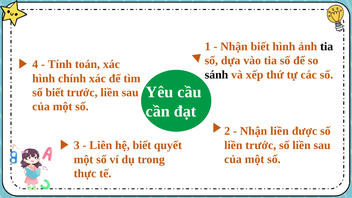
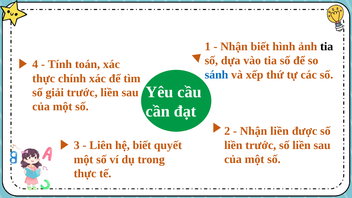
sánh colour: black -> blue
hình at (44, 78): hình -> thực
số biết: biết -> giải
